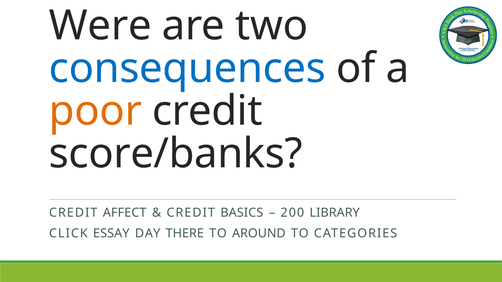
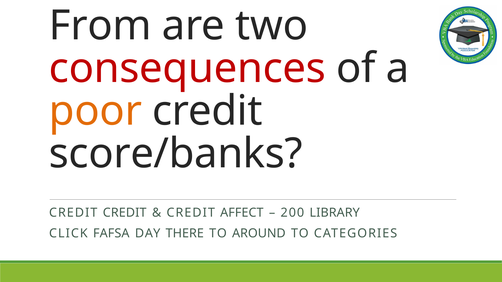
Were: Were -> From
consequences colour: blue -> red
CREDIT AFFECT: AFFECT -> CREDIT
BASICS: BASICS -> AFFECT
ESSAY: ESSAY -> FAFSA
